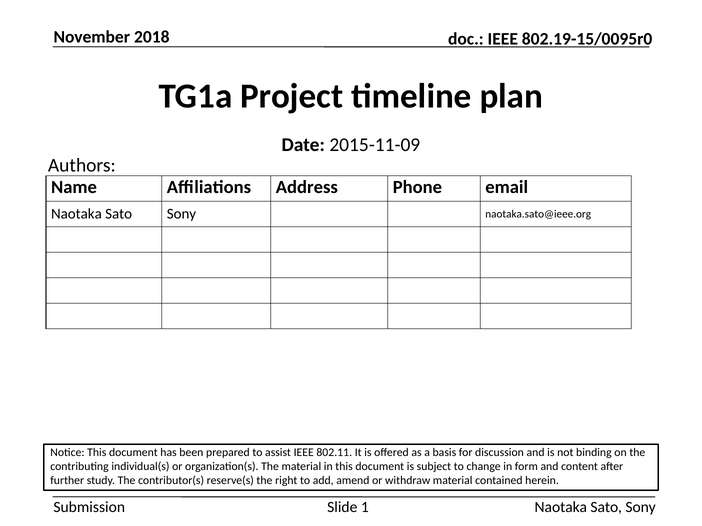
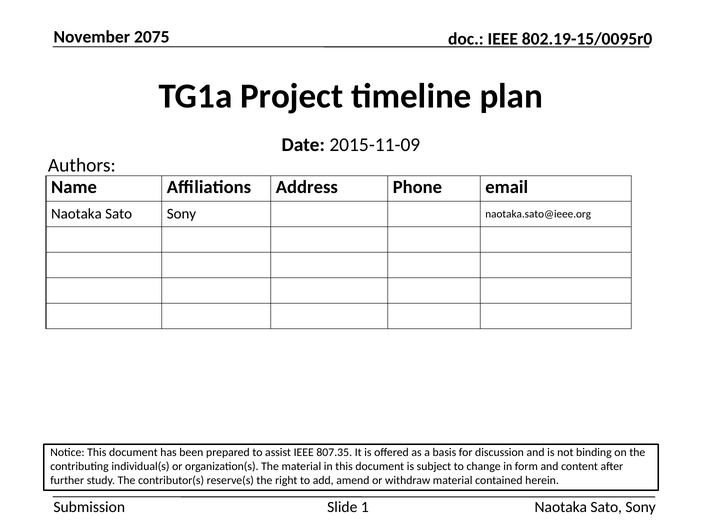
2018: 2018 -> 2075
802.11: 802.11 -> 807.35
